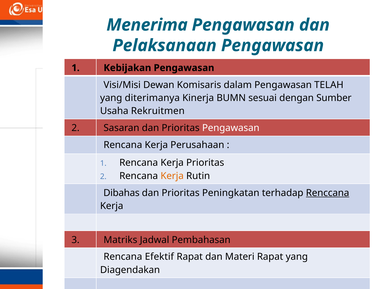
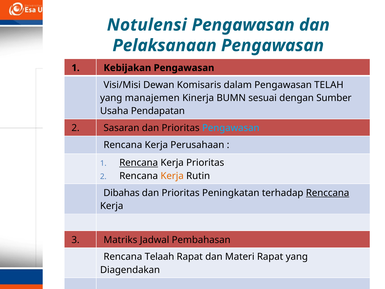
Menerima: Menerima -> Notulensi
diterimanya: diterimanya -> manajemen
Rekruitmen: Rekruitmen -> Pendapatan
Pengawasan at (231, 128) colour: white -> light blue
Rencana at (139, 163) underline: none -> present
Efektif: Efektif -> Telaah
